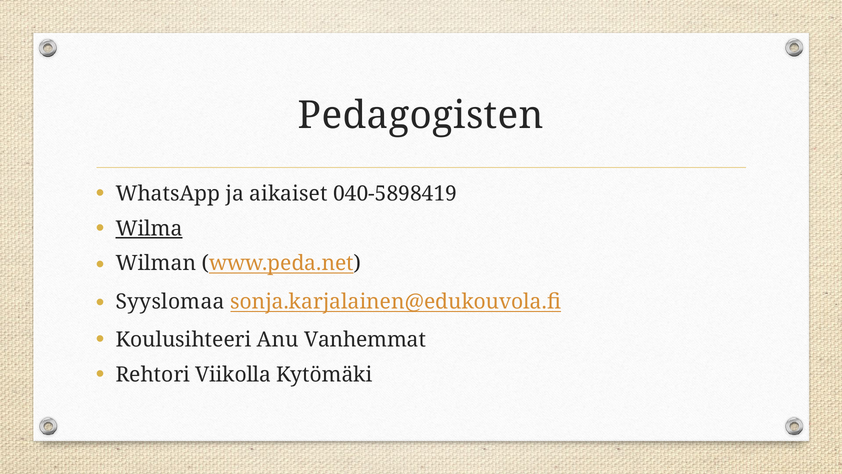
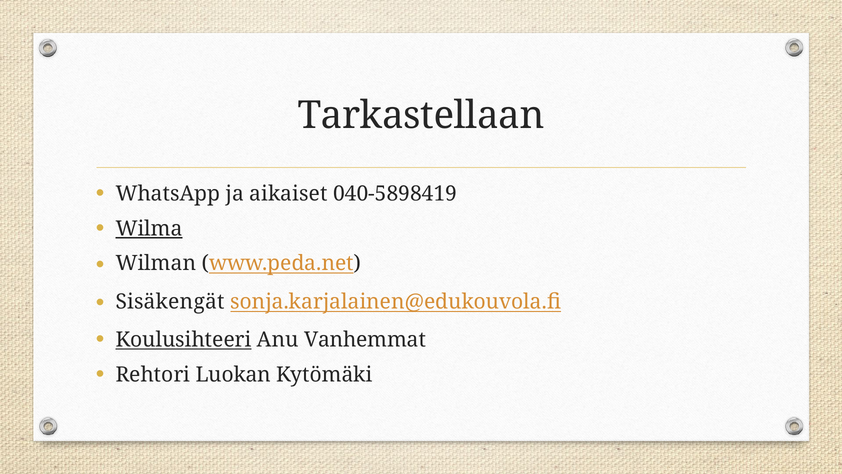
Pedagogisten: Pedagogisten -> Tarkastellaan
Syyslomaa: Syyslomaa -> Sisäkengät
Koulusihteeri underline: none -> present
Viikolla: Viikolla -> Luokan
